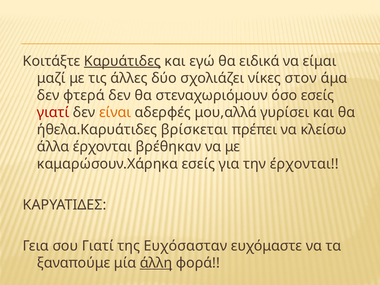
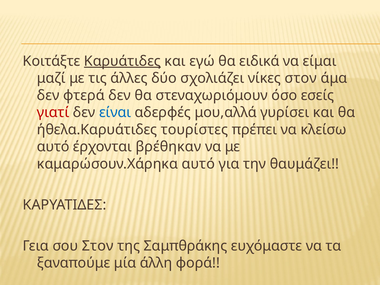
είναι colour: orange -> blue
βρίσκεται: βρίσκεται -> τουρίστες
άλλα at (53, 147): άλλα -> αυτό
καμαρώσουν.Χάρηκα εσείς: εσείς -> αυτό
την έρχονται: έρχονται -> θαυμάζει
σου Γιατί: Γιατί -> Στον
Ευχόσασταν: Ευχόσασταν -> Σαμπθράκης
άλλη underline: present -> none
